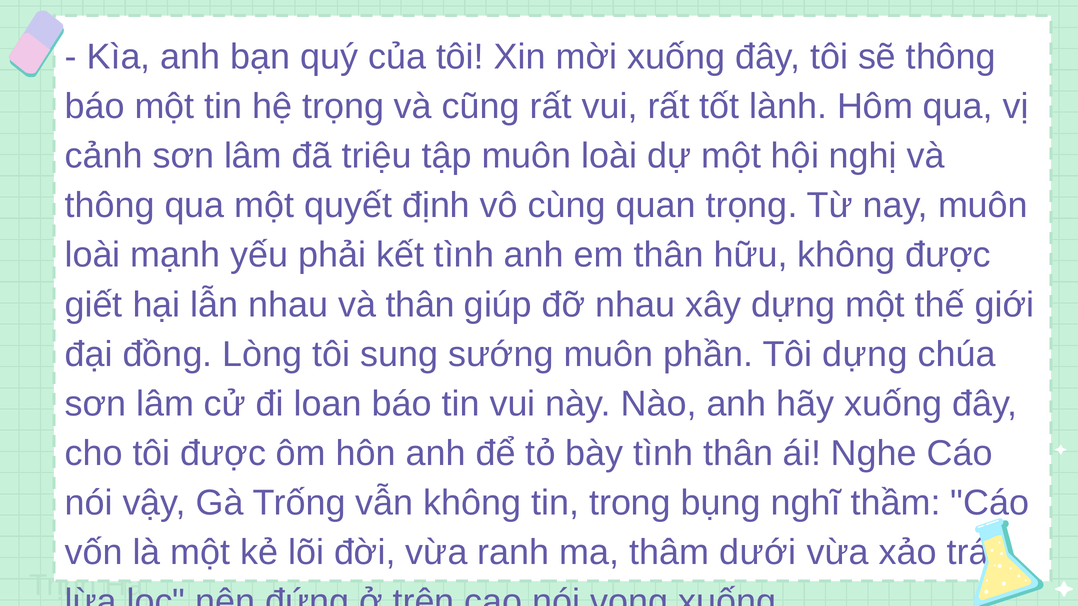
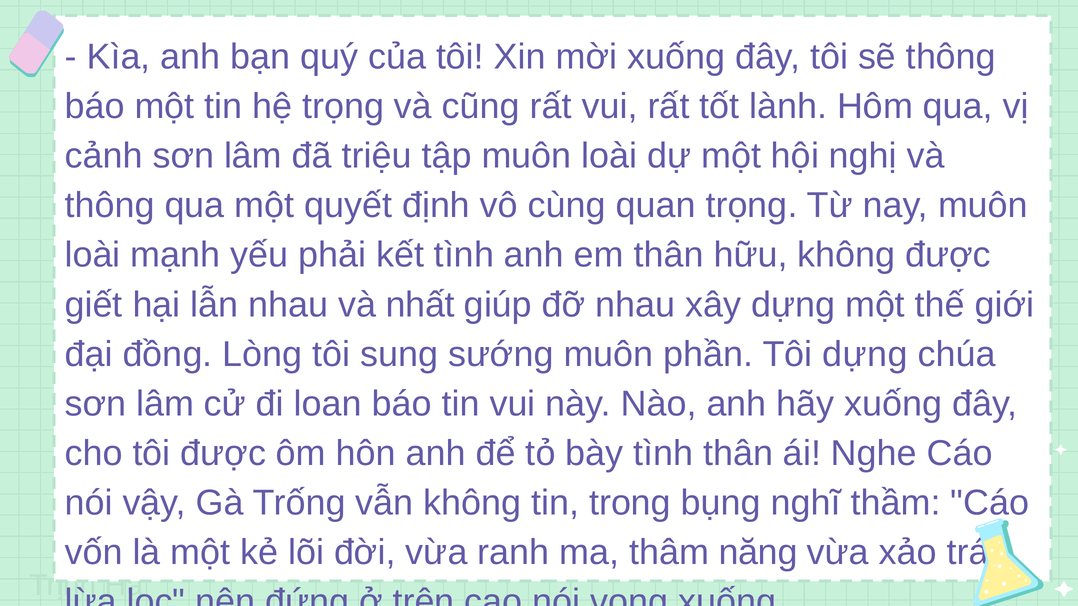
và thân: thân -> nhất
dưới: dưới -> năng
